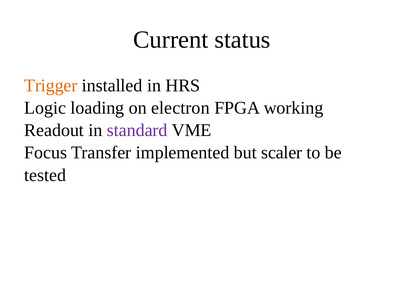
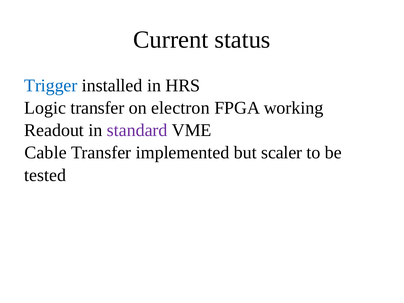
Trigger colour: orange -> blue
Logic loading: loading -> transfer
Focus: Focus -> Cable
